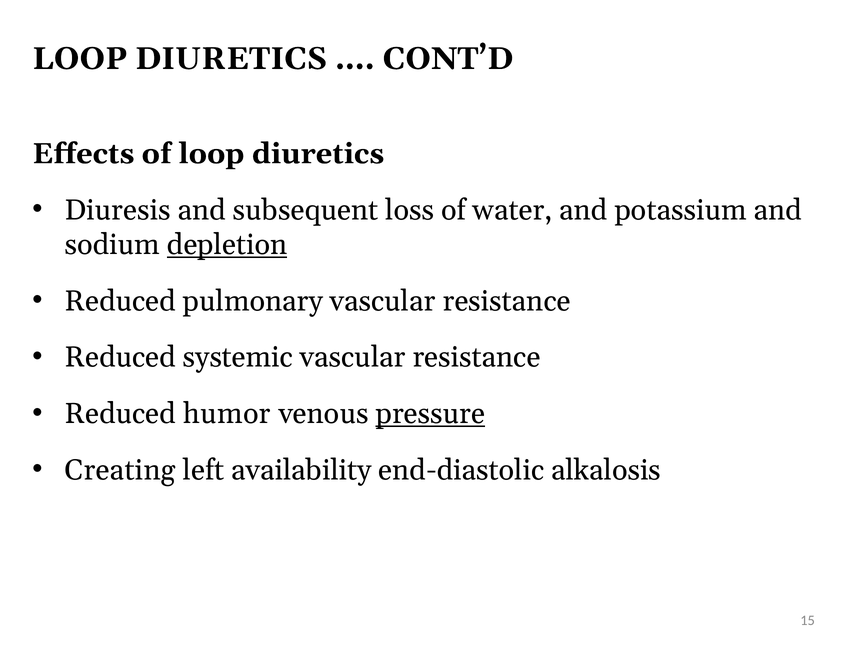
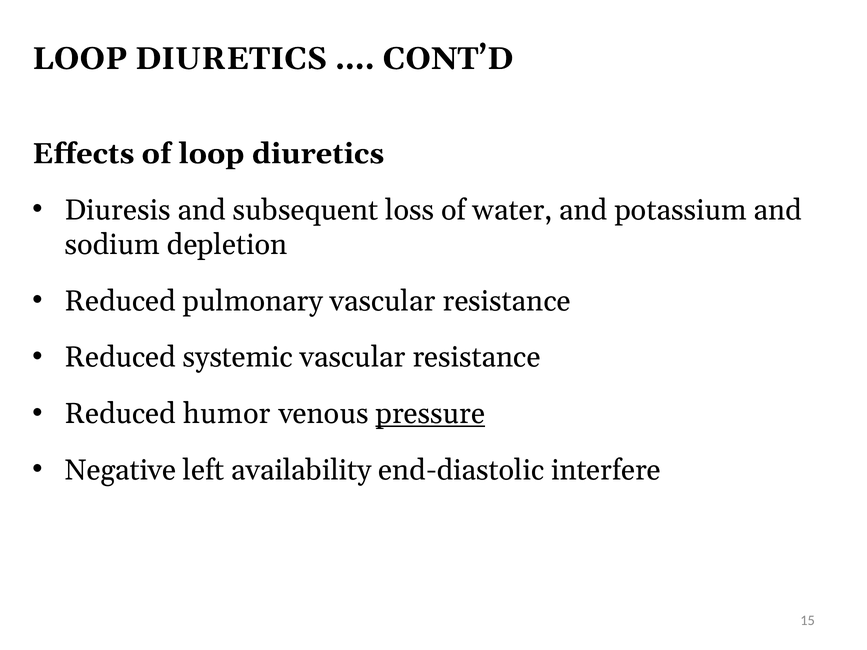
depletion underline: present -> none
Creating: Creating -> Negative
alkalosis: alkalosis -> interfere
